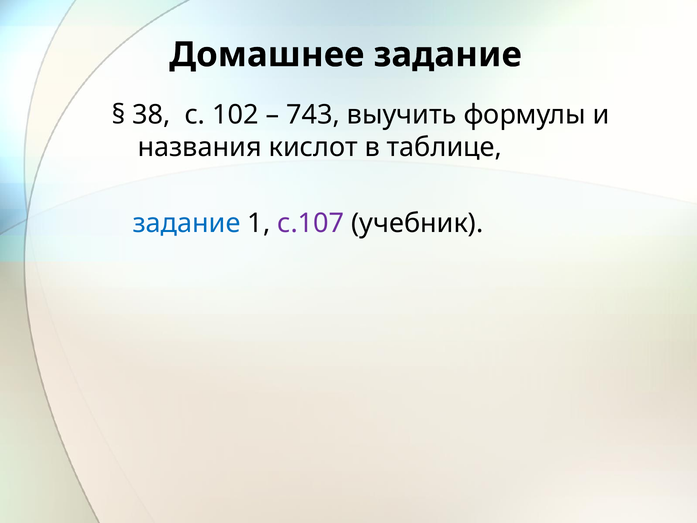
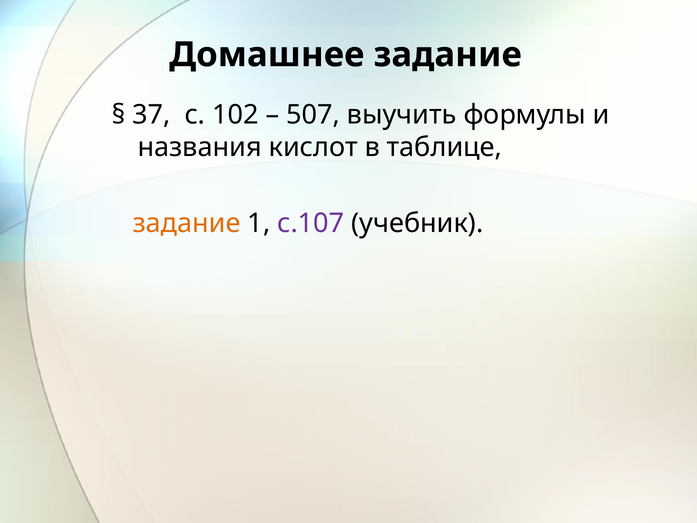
38: 38 -> 37
743: 743 -> 507
задание at (187, 223) colour: blue -> orange
